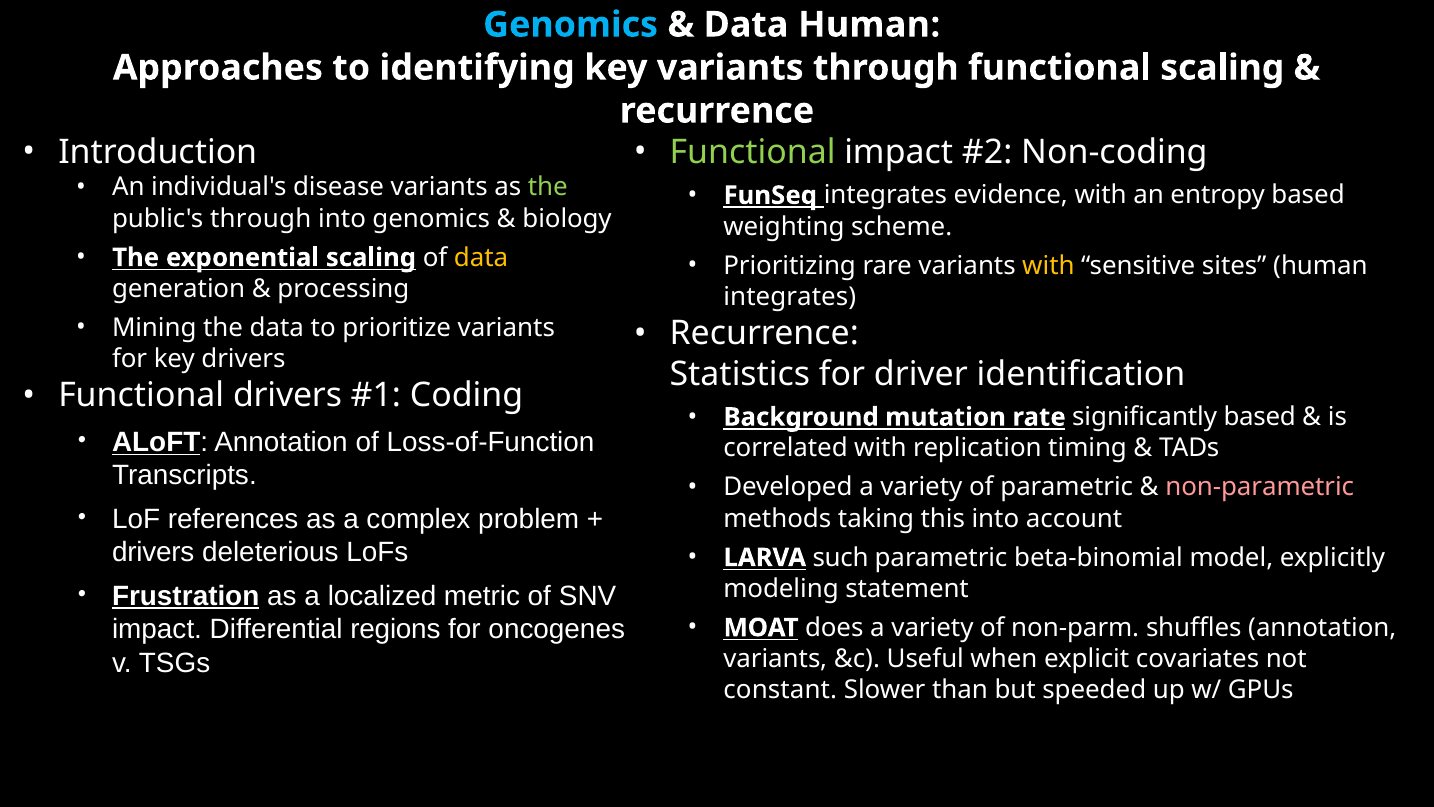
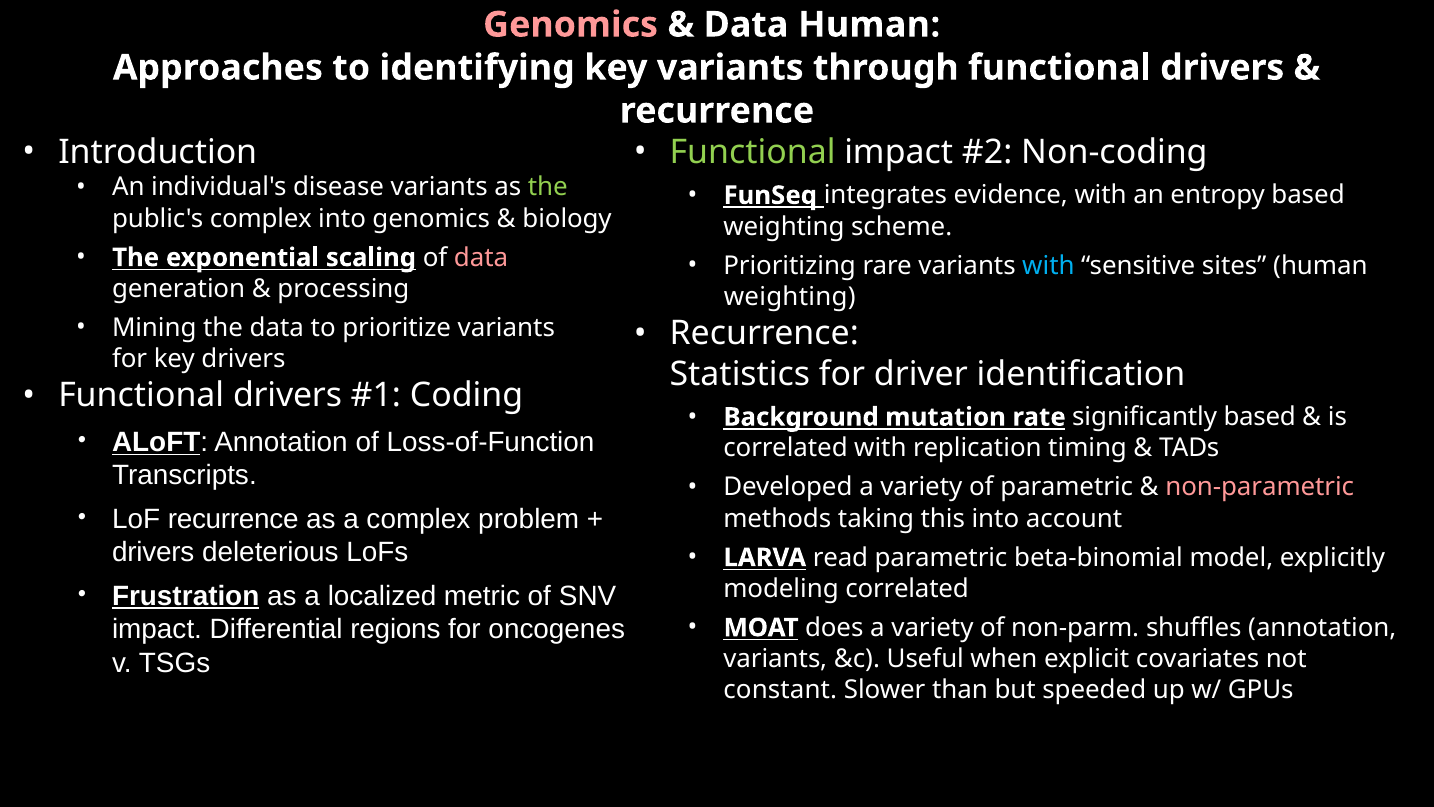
Genomics at (571, 25) colour: light blue -> pink
through functional scaling: scaling -> drivers
public's through: through -> complex
data at (481, 258) colour: yellow -> pink
with at (1048, 265) colour: yellow -> light blue
integrates at (790, 297): integrates -> weighting
LoF references: references -> recurrence
such: such -> read
modeling statement: statement -> correlated
